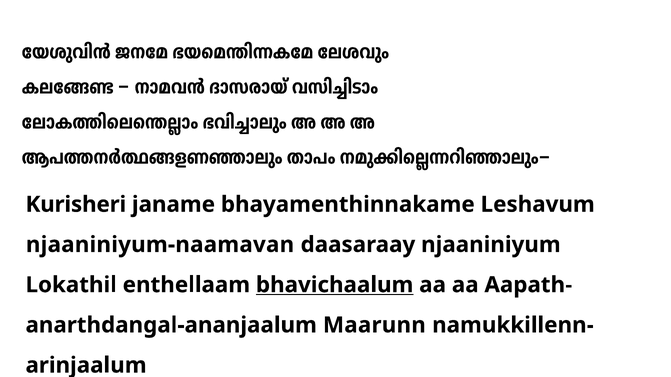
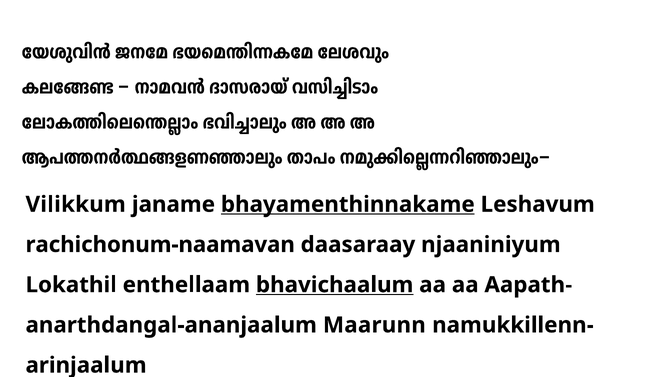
Kurisheri: Kurisheri -> Vilikkum
bhayamenthinnakame underline: none -> present
njaaniniyum-naamavan: njaaniniyum-naamavan -> rachichonum-naamavan
